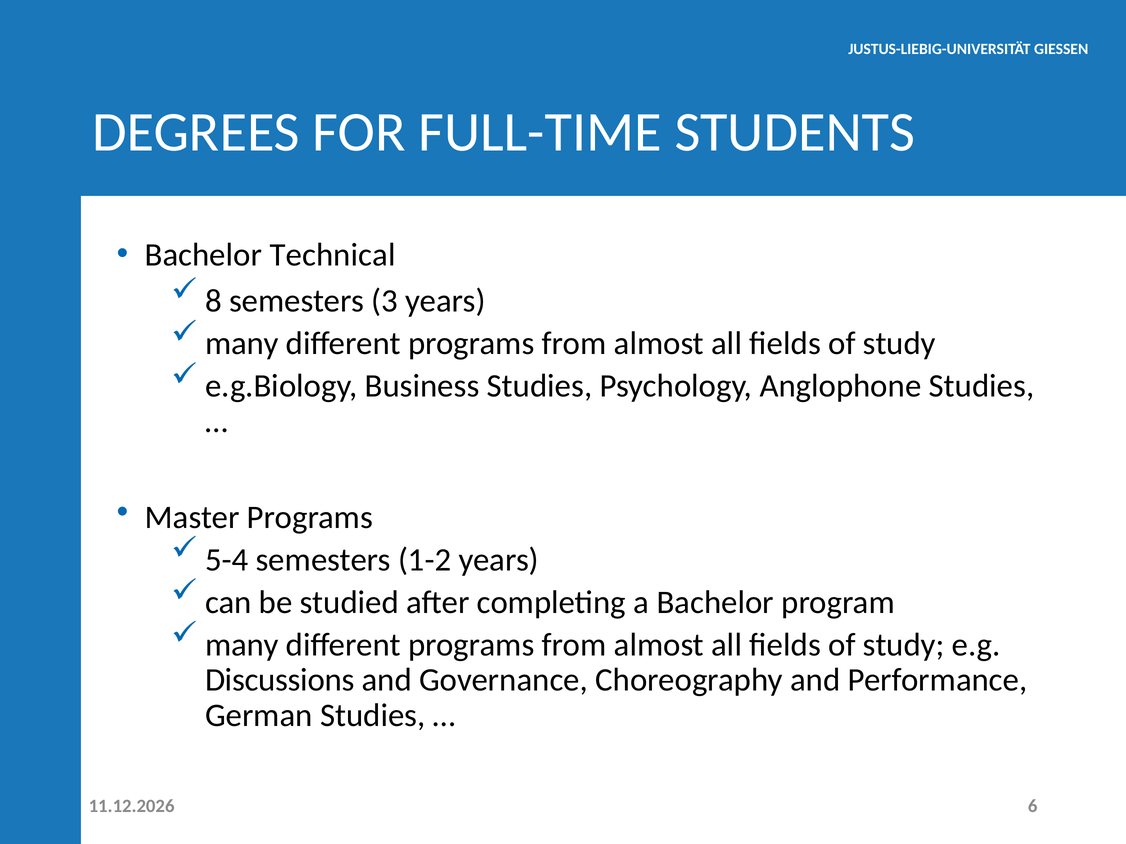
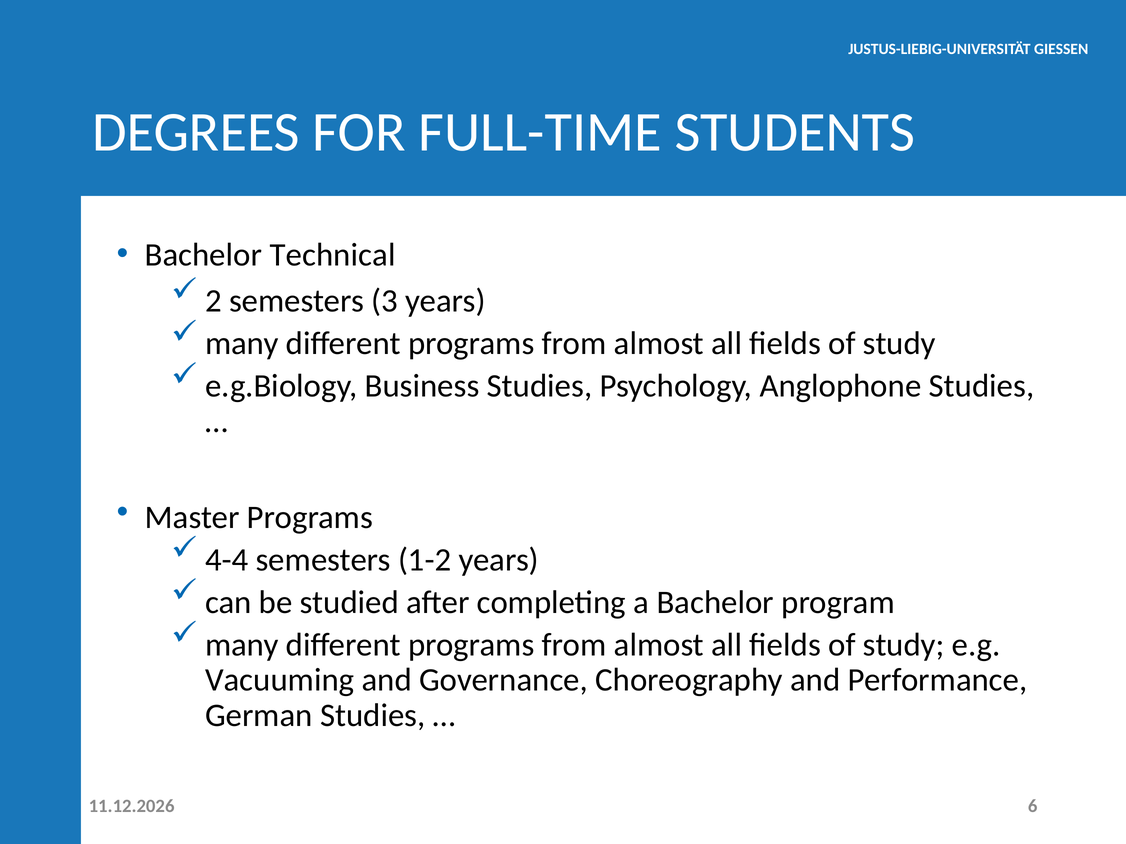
8: 8 -> 2
5-4: 5-4 -> 4-4
Discussions: Discussions -> Vacuuming
